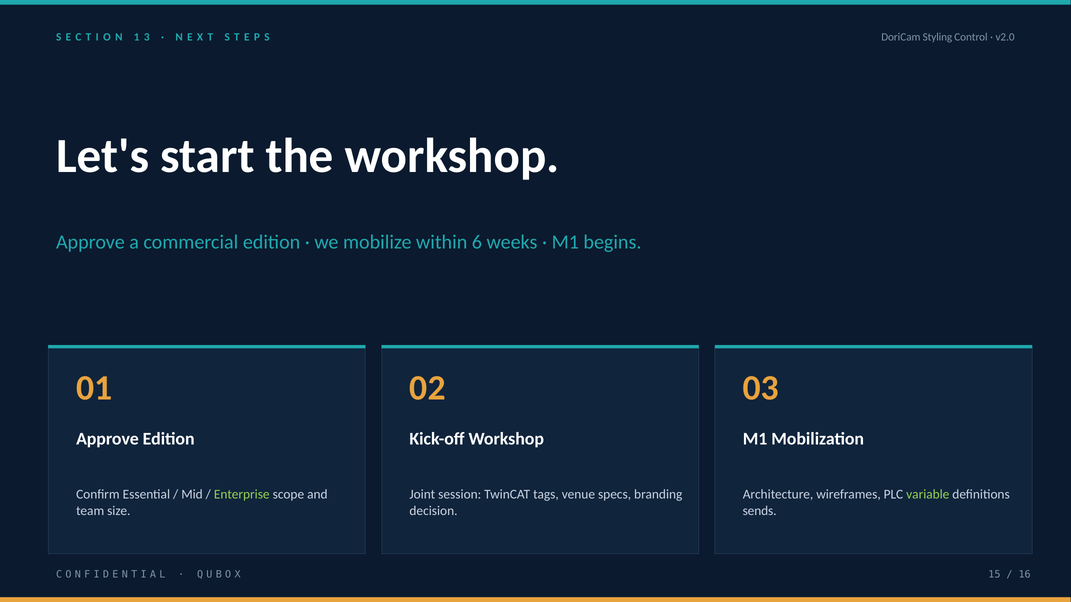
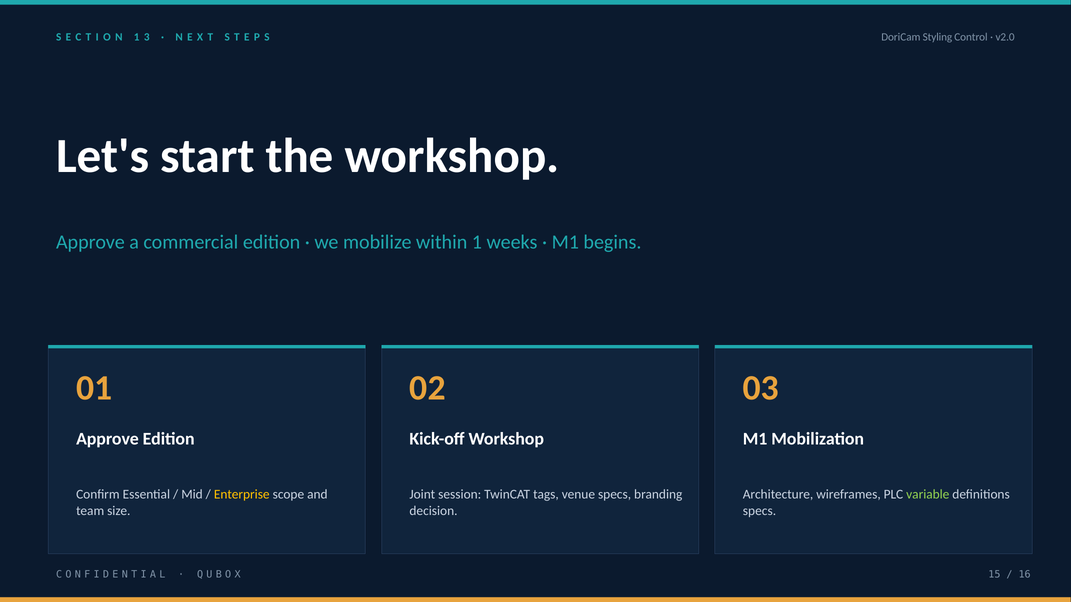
within 6: 6 -> 1
Enterprise colour: light green -> yellow
sends at (760, 511): sends -> specs
